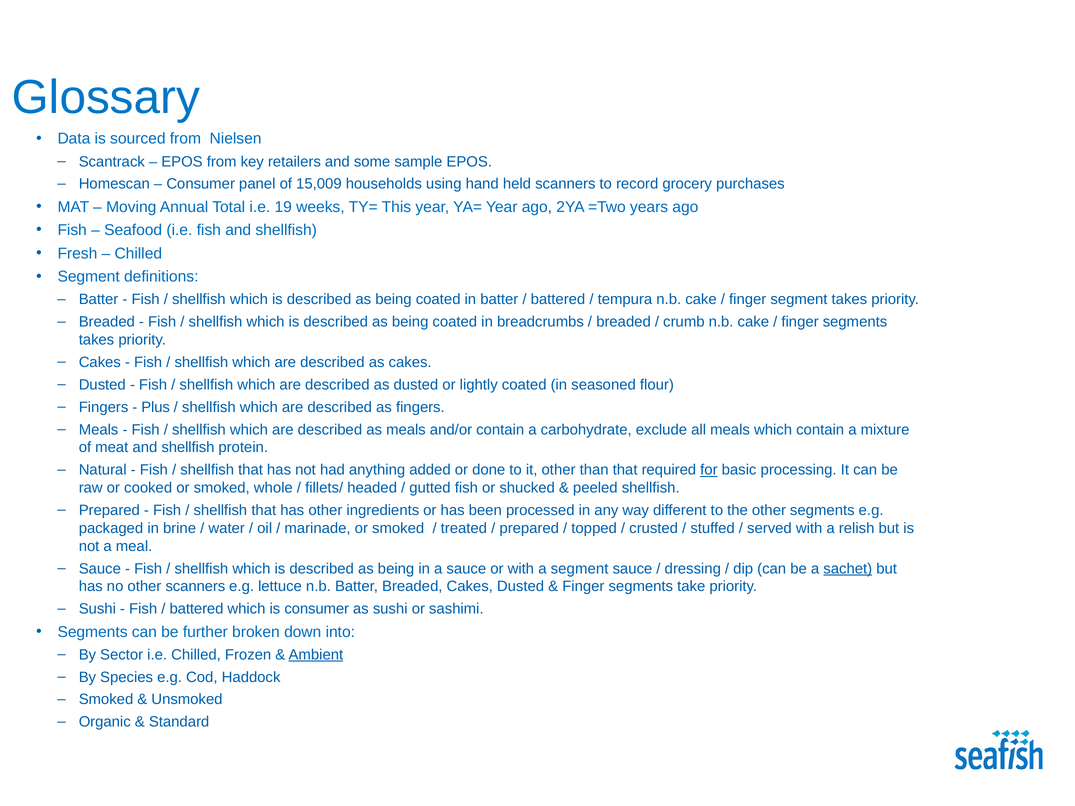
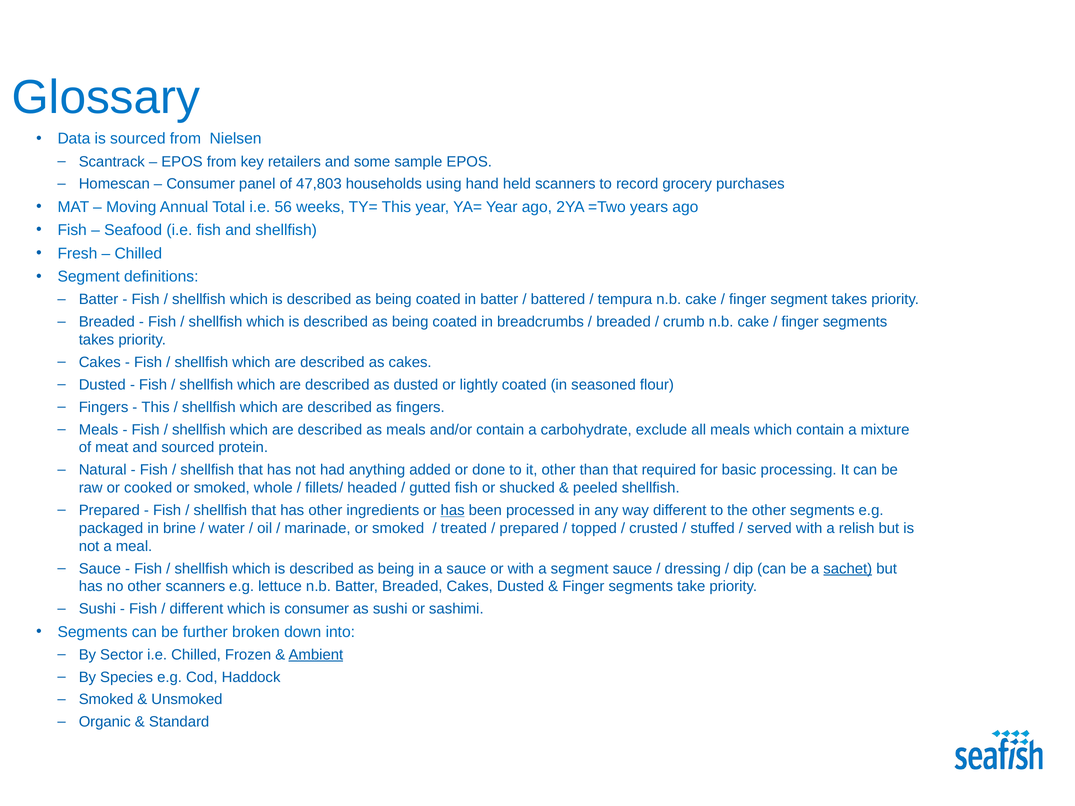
15,009: 15,009 -> 47,803
19: 19 -> 56
Plus at (156, 407): Plus -> This
meat and shellfish: shellfish -> sourced
for underline: present -> none
has at (453, 510) underline: none -> present
battered at (197, 609): battered -> different
